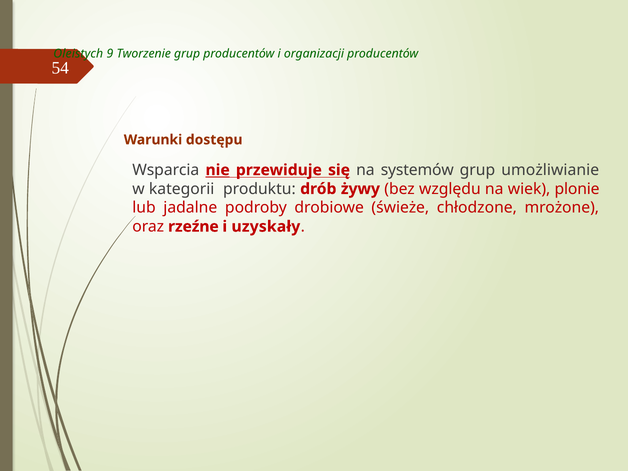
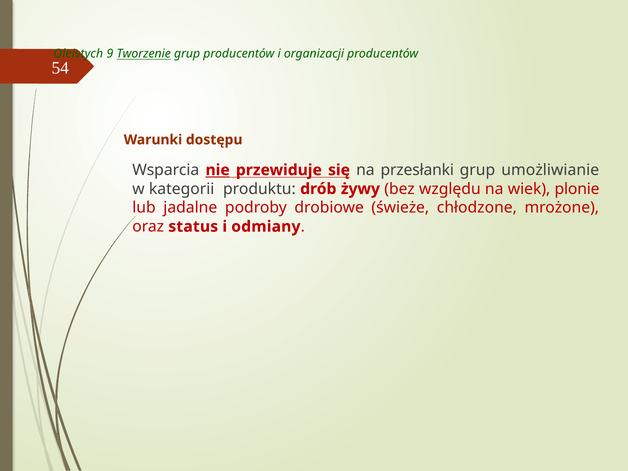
Tworzenie underline: none -> present
systemów: systemów -> przesłanki
rzeźne: rzeźne -> status
uzyskały: uzyskały -> odmiany
